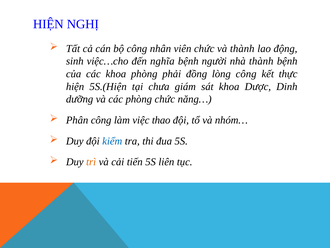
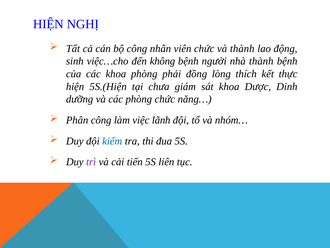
nghĩa: nghĩa -> không
lòng công: công -> thích
thao: thao -> lãnh
trì colour: orange -> purple
